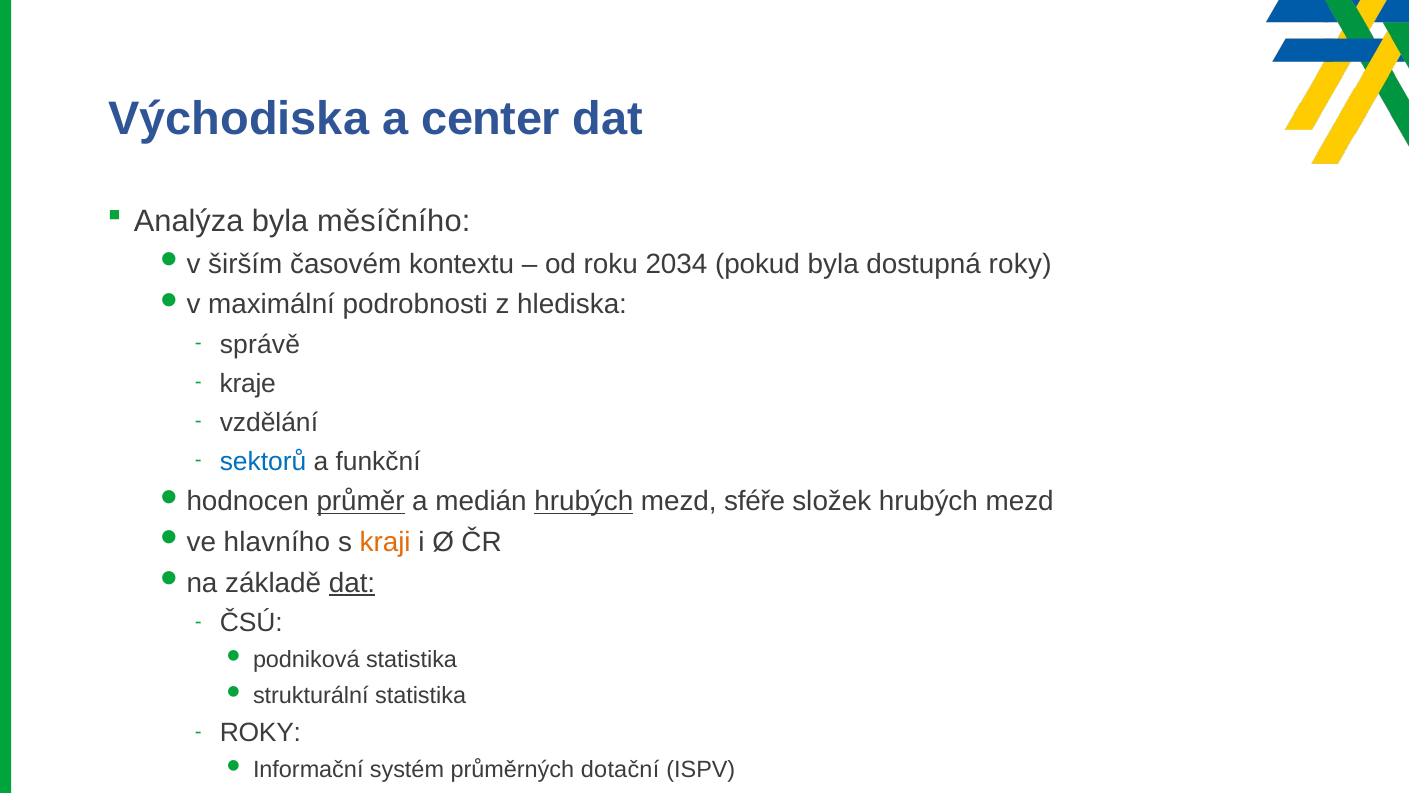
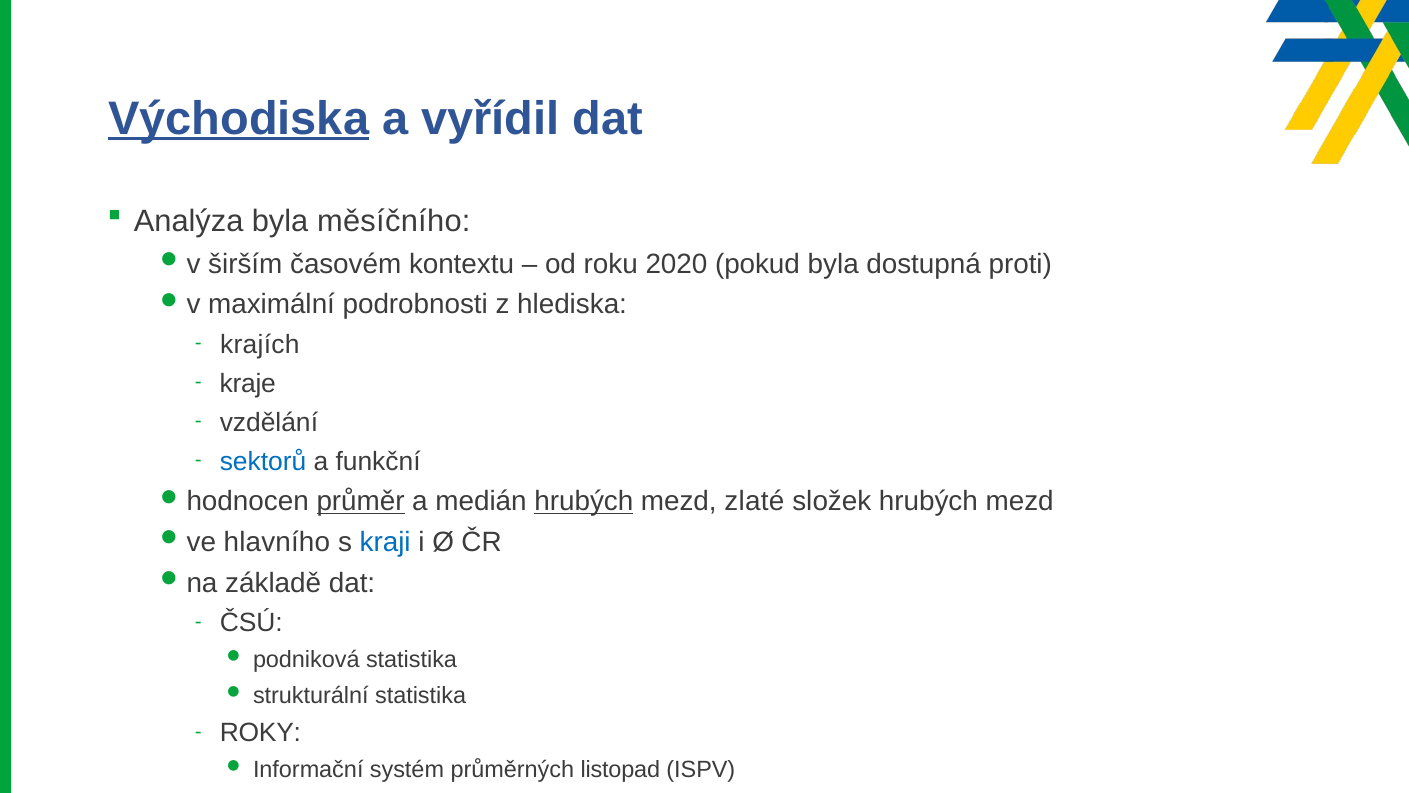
Východiska underline: none -> present
center: center -> vyřídil
2034: 2034 -> 2020
dostupná roky: roky -> proti
správě: správě -> krajích
sféře: sféře -> zlaté
kraji colour: orange -> blue
dat at (352, 583) underline: present -> none
dotační: dotační -> listopad
